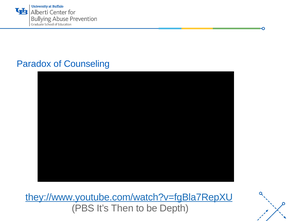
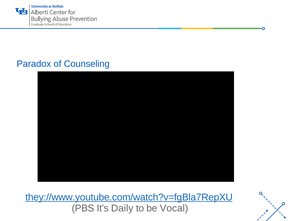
Then: Then -> Daily
Depth: Depth -> Vocal
